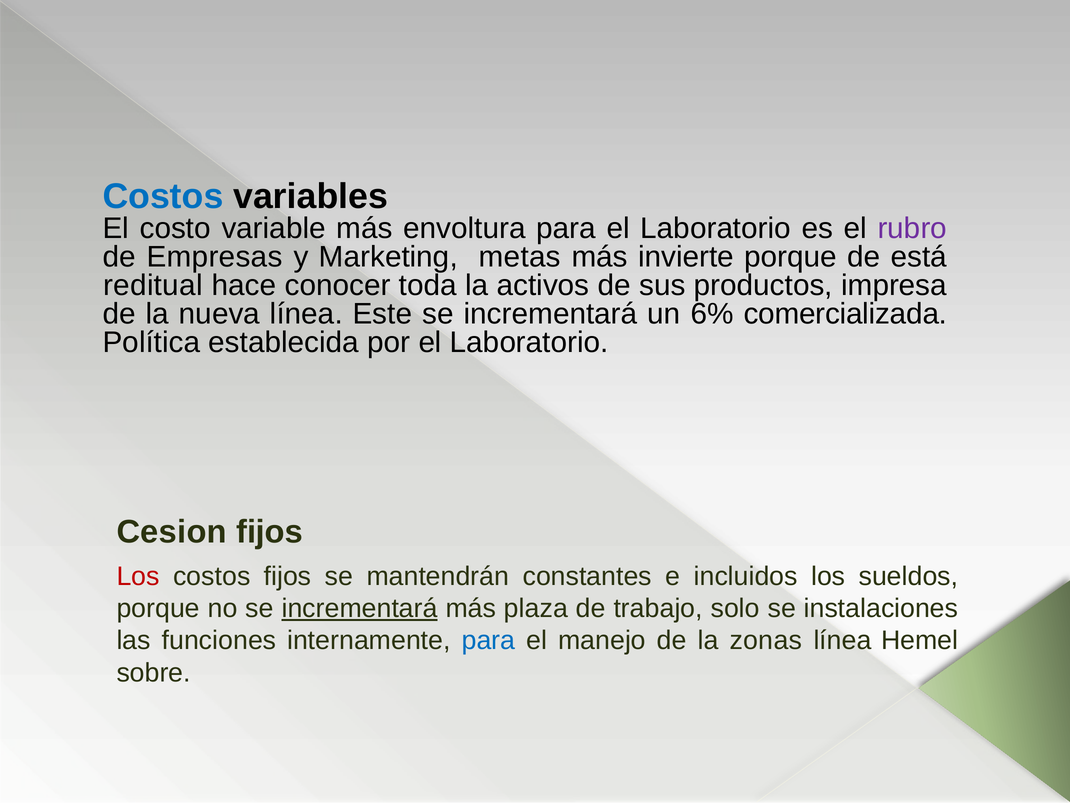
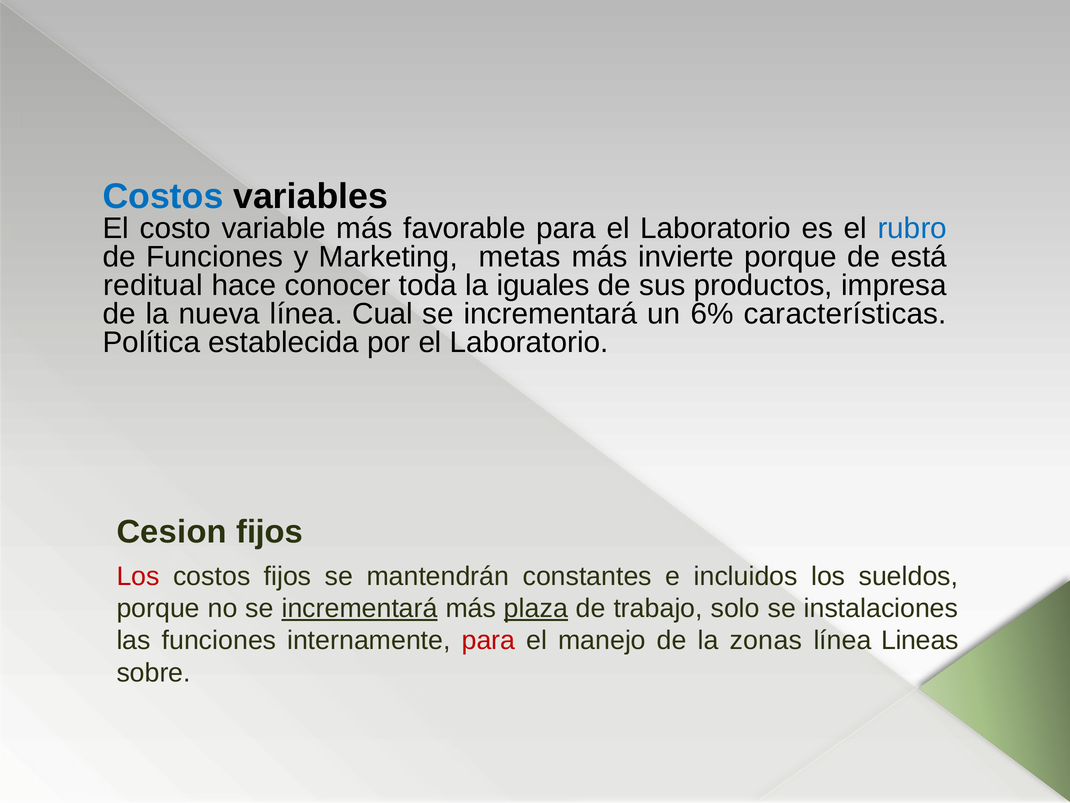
envoltura: envoltura -> favorable
rubro colour: purple -> blue
de Empresas: Empresas -> Funciones
activos: activos -> iguales
Este: Este -> Cual
comercializada: comercializada -> características
plaza underline: none -> present
para at (488, 640) colour: blue -> red
Hemel: Hemel -> Lineas
